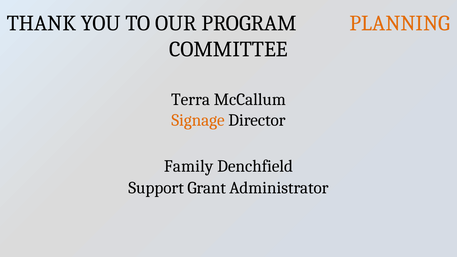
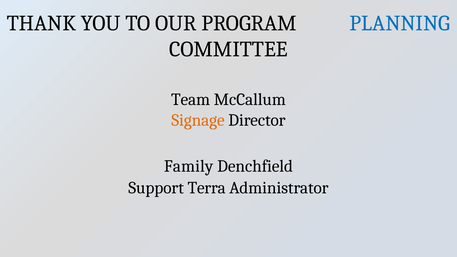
PLANNING colour: orange -> blue
Terra: Terra -> Team
Grant: Grant -> Terra
